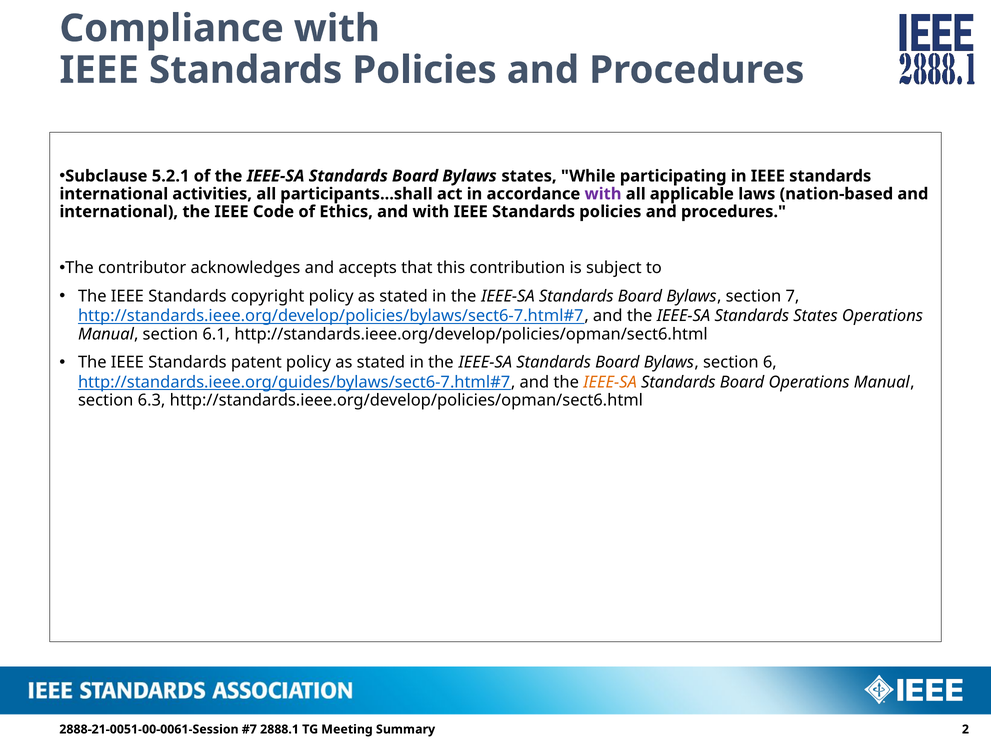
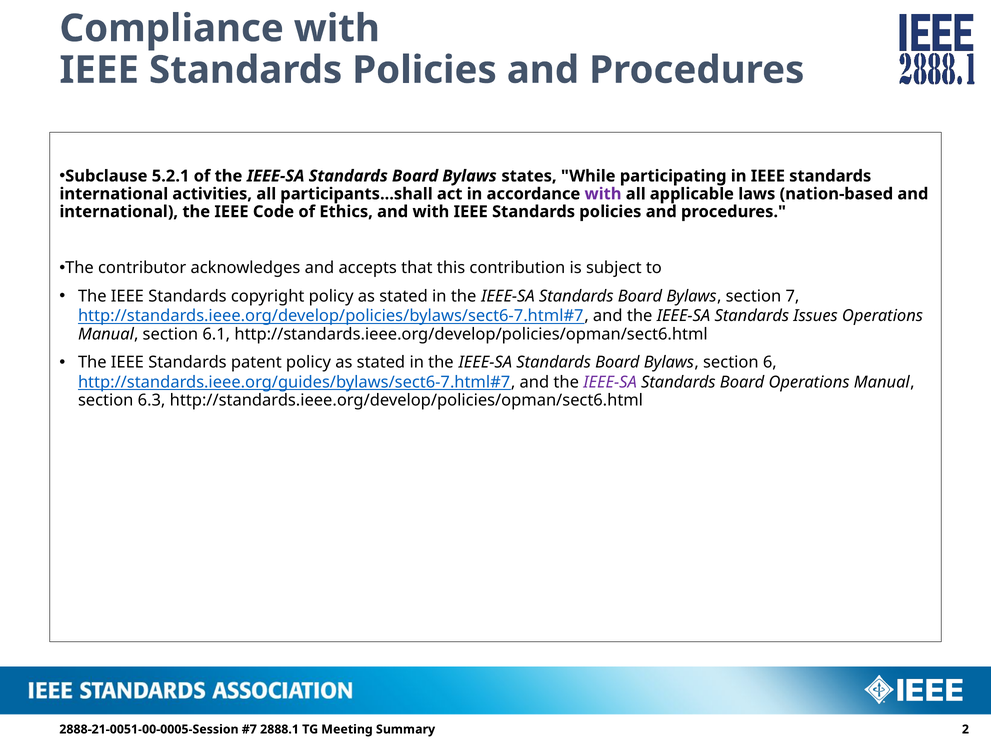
Standards States: States -> Issues
IEEE-SA at (610, 382) colour: orange -> purple
2888-21-0051-00-0061-Session: 2888-21-0051-00-0061-Session -> 2888-21-0051-00-0005-Session
